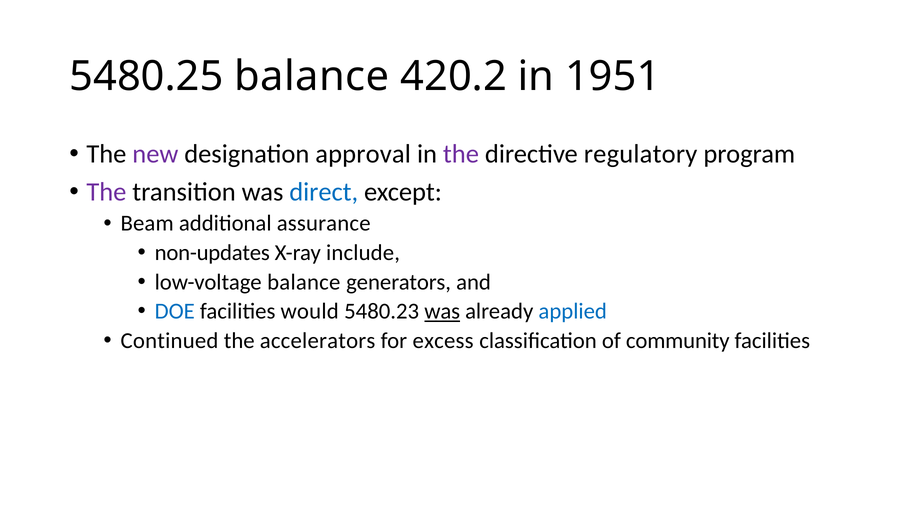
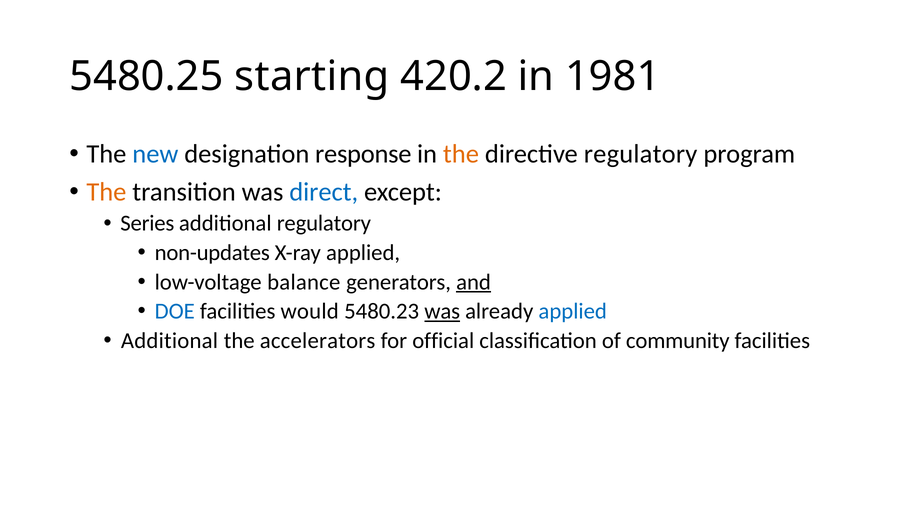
5480.25 balance: balance -> starting
1951: 1951 -> 1981
new colour: purple -> blue
approval: approval -> response
the at (461, 154) colour: purple -> orange
The at (106, 192) colour: purple -> orange
Beam: Beam -> Series
additional assurance: assurance -> regulatory
X-ray include: include -> applied
and underline: none -> present
Continued at (169, 341): Continued -> Additional
excess: excess -> official
